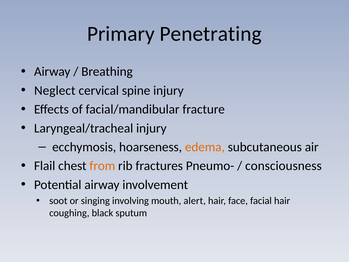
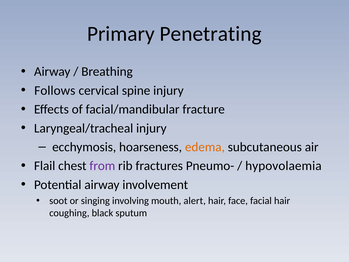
Neglect: Neglect -> Follows
from colour: orange -> purple
consciousness: consciousness -> hypovolaemia
